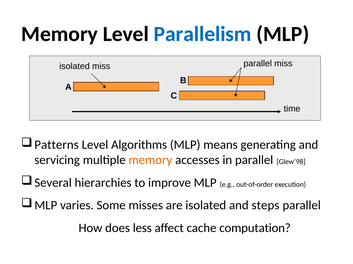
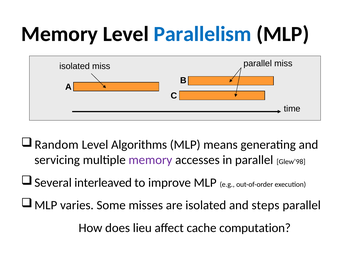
Patterns: Patterns -> Random
memory at (150, 160) colour: orange -> purple
hierarchies: hierarchies -> interleaved
less: less -> lieu
